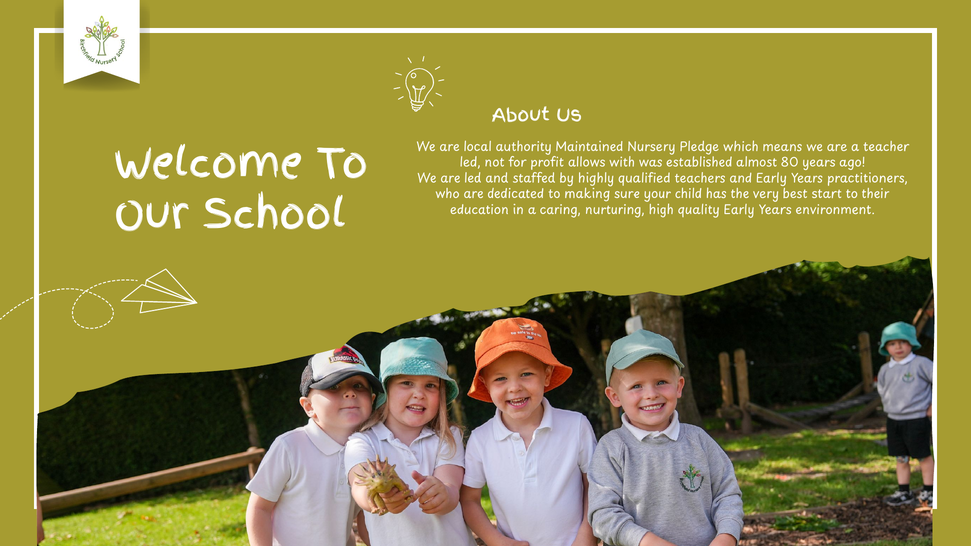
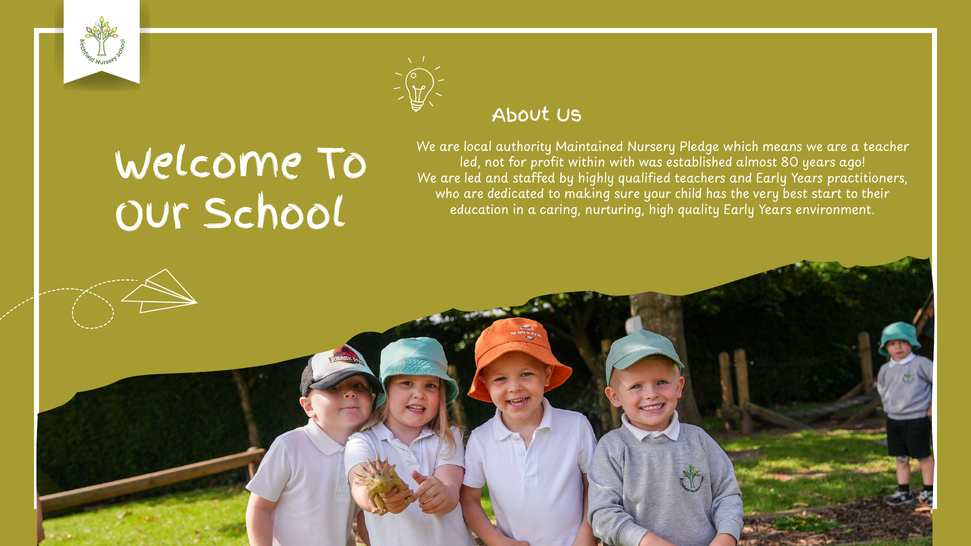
allows: allows -> within
